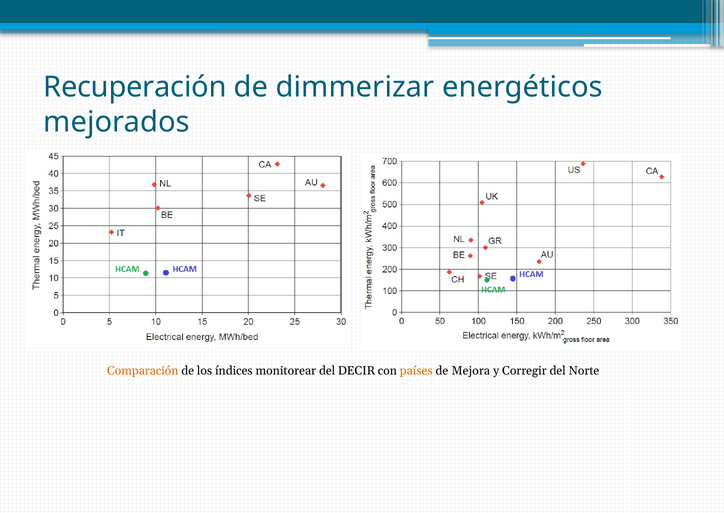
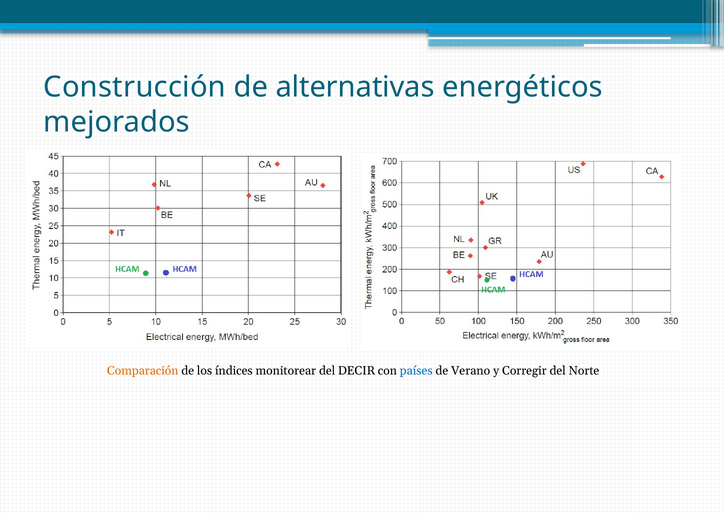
Recuperación: Recuperación -> Construcción
dimmerizar: dimmerizar -> alternativas
países colour: orange -> blue
Mejora: Mejora -> Verano
